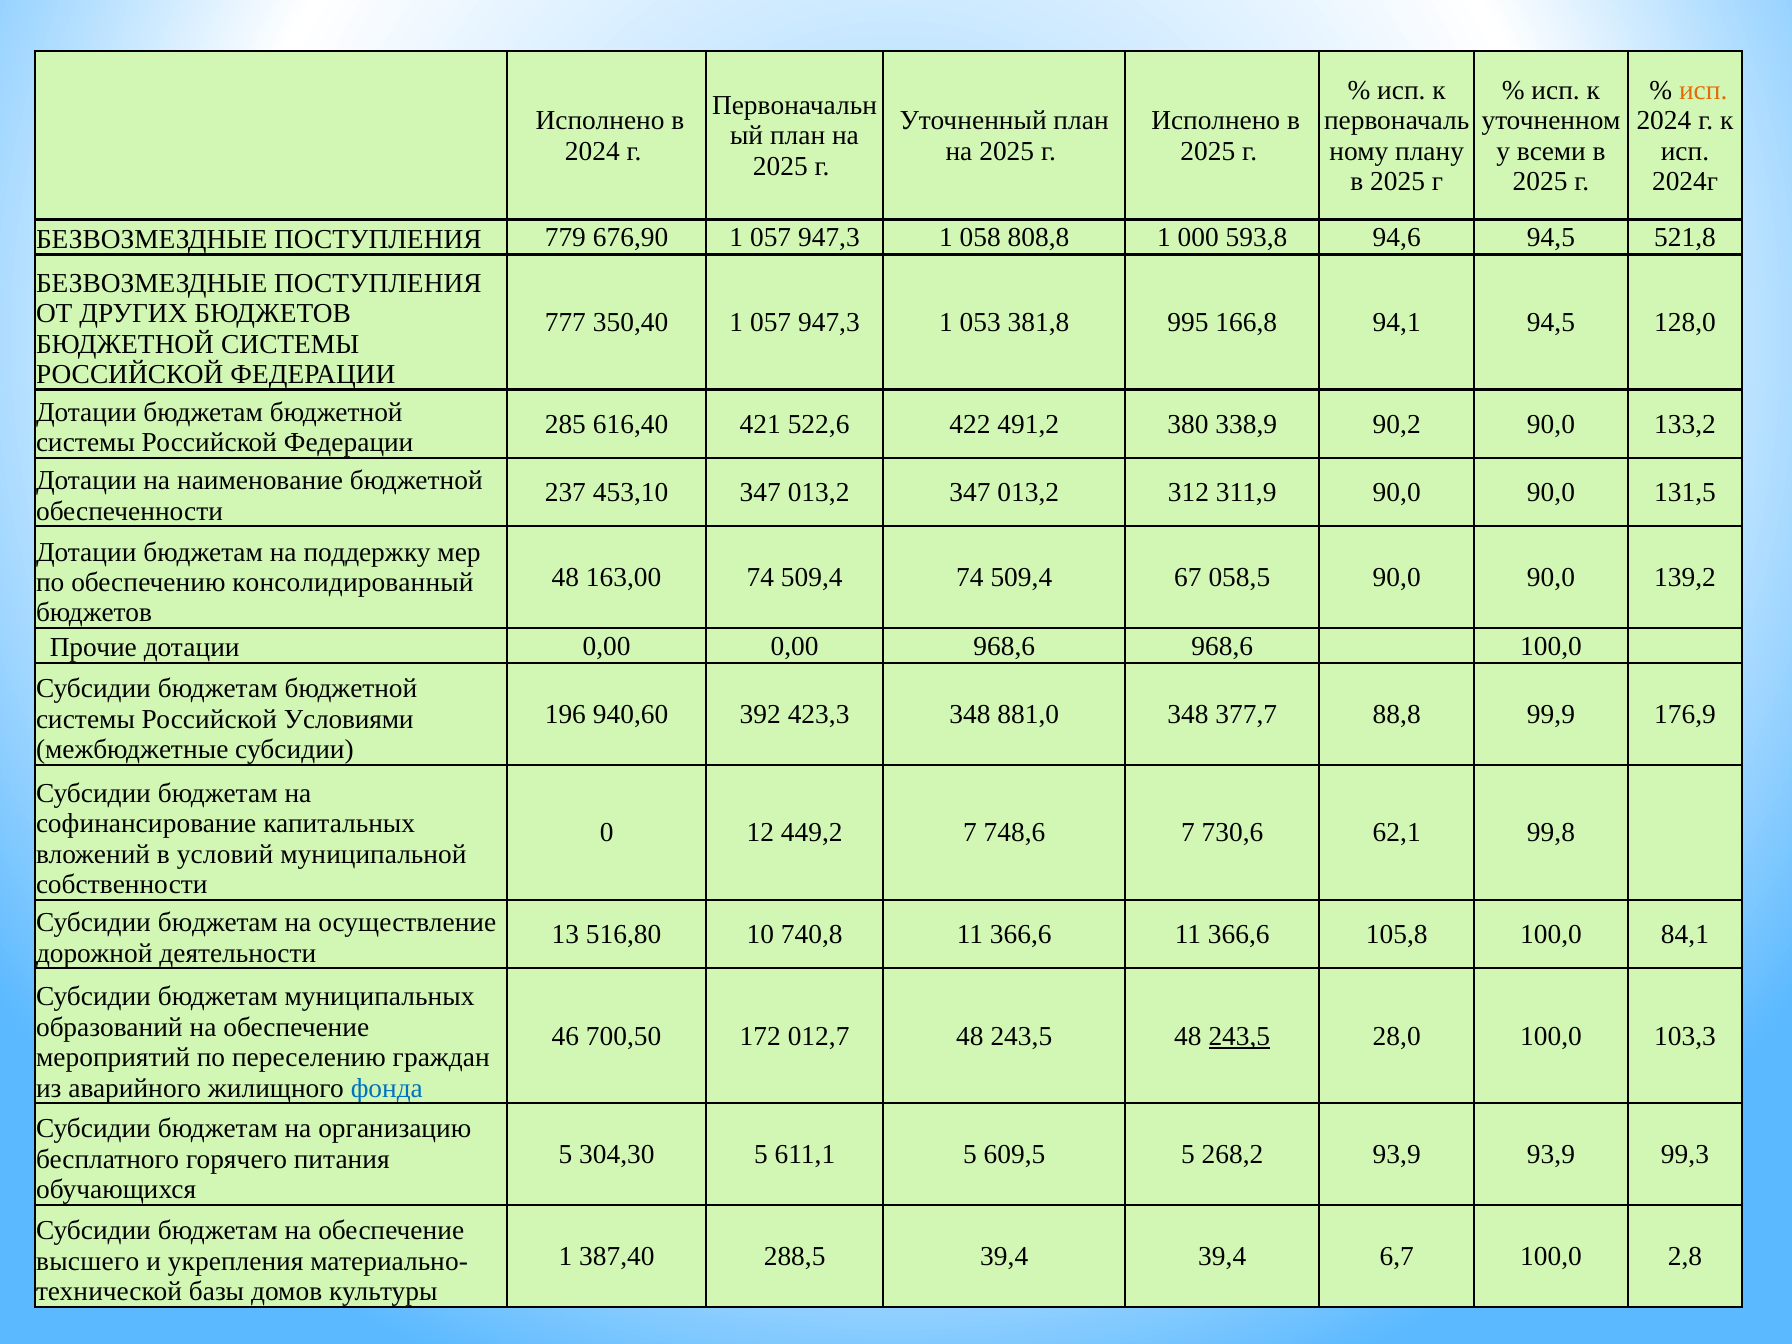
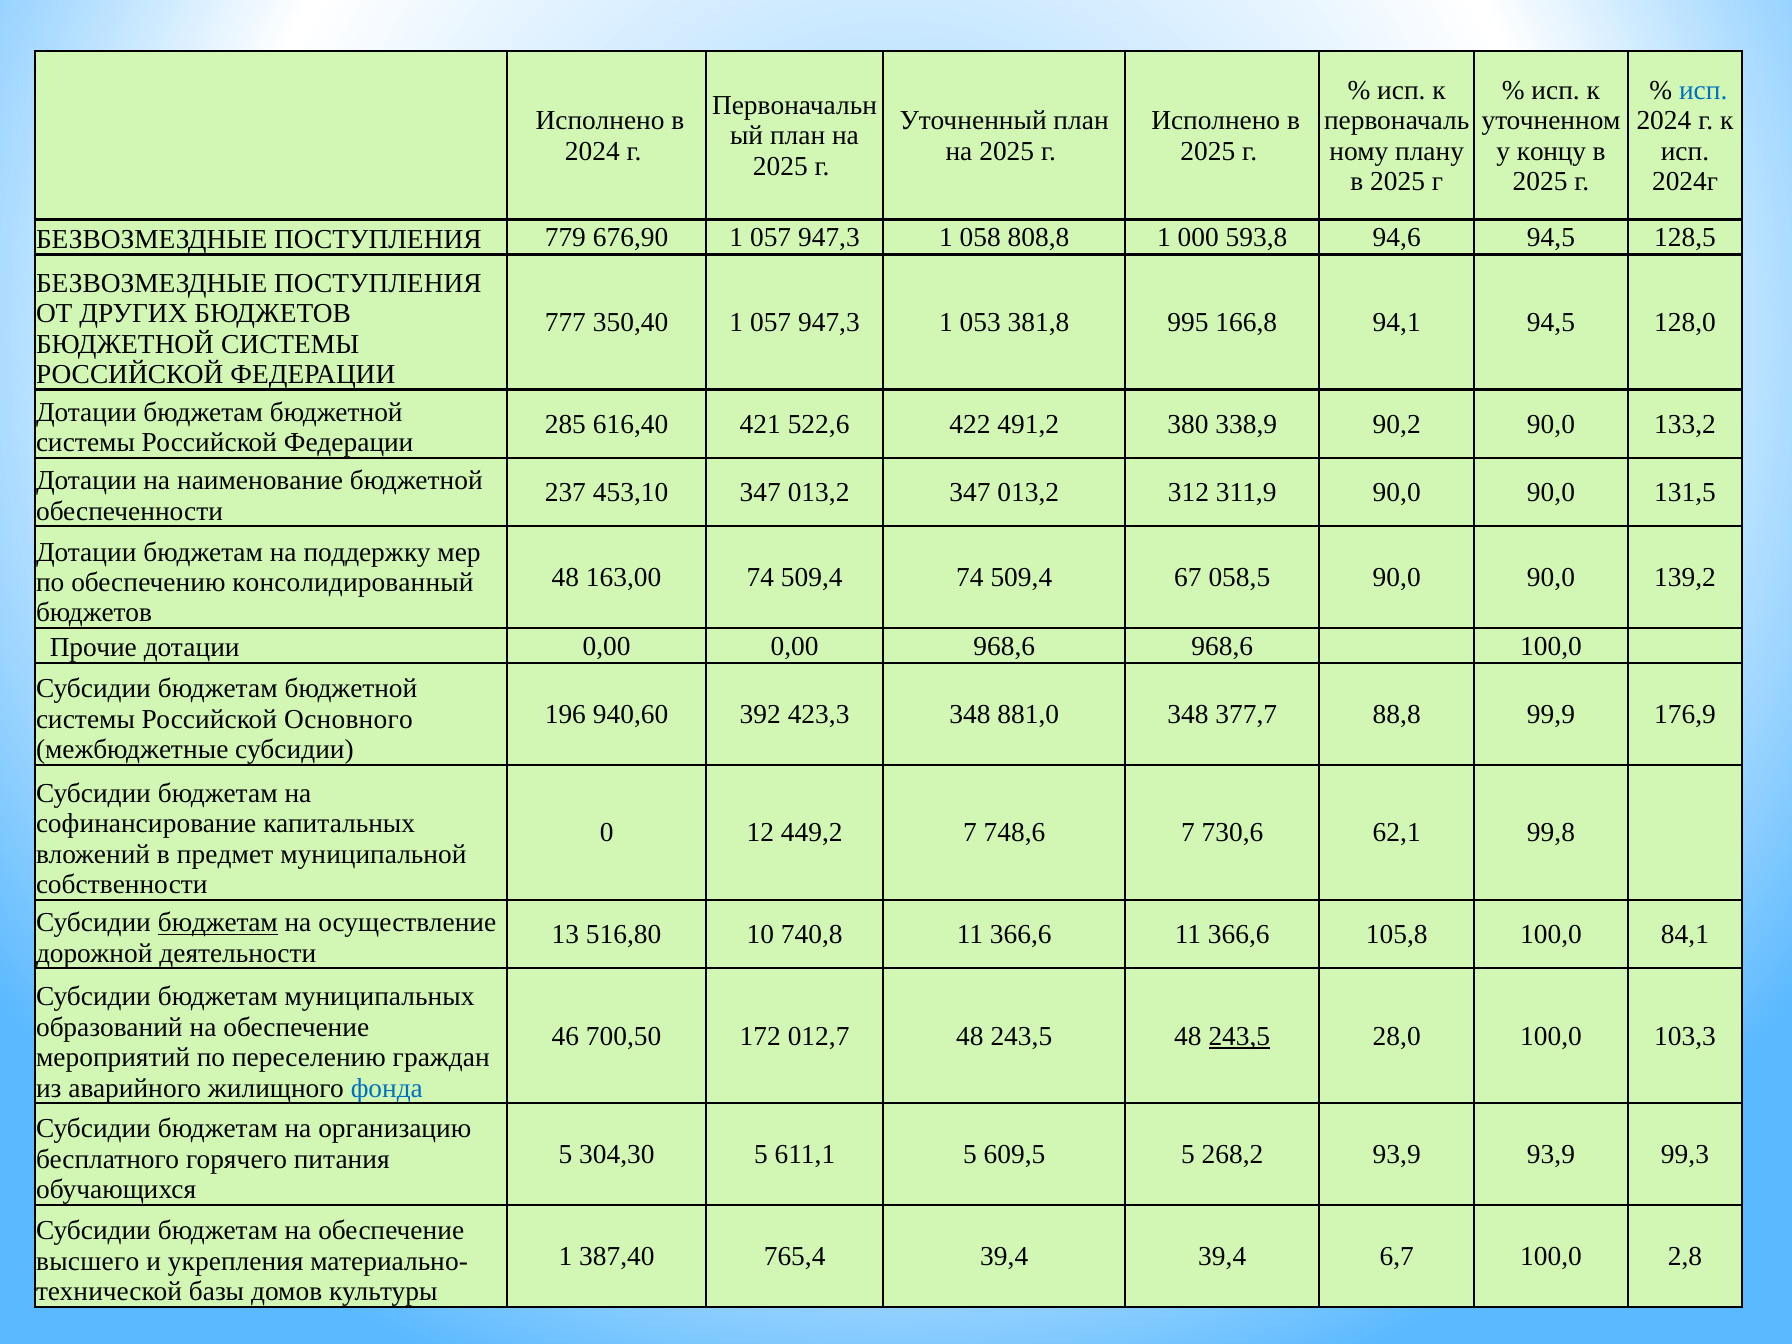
исп at (1703, 90) colour: orange -> blue
всеми: всеми -> концу
521,8: 521,8 -> 128,5
Условиями: Условиями -> Основного
условий: условий -> предмет
бюджетам at (218, 923) underline: none -> present
288,5: 288,5 -> 765,4
